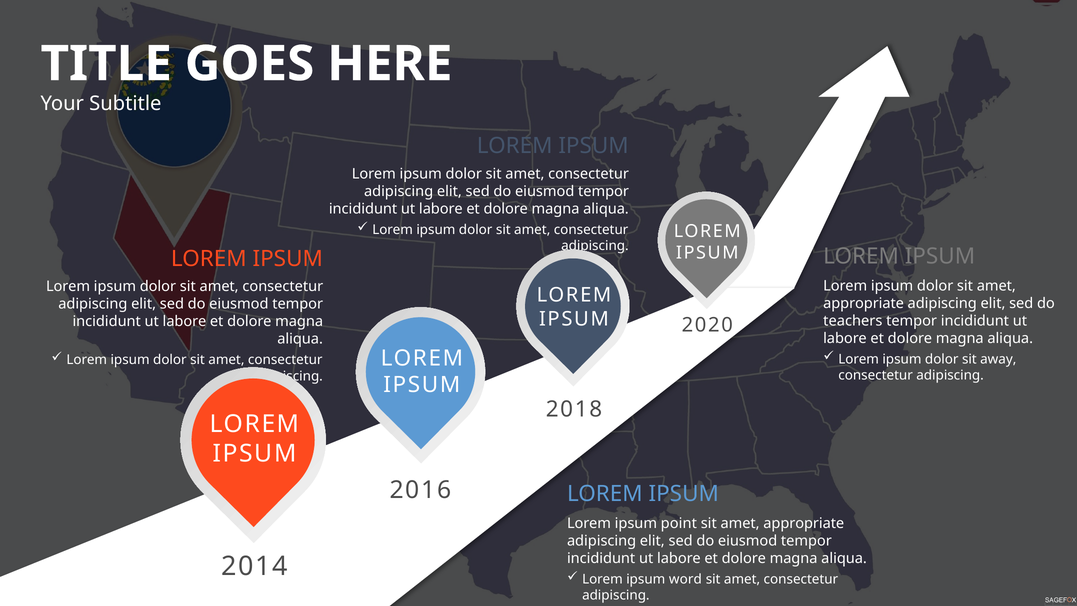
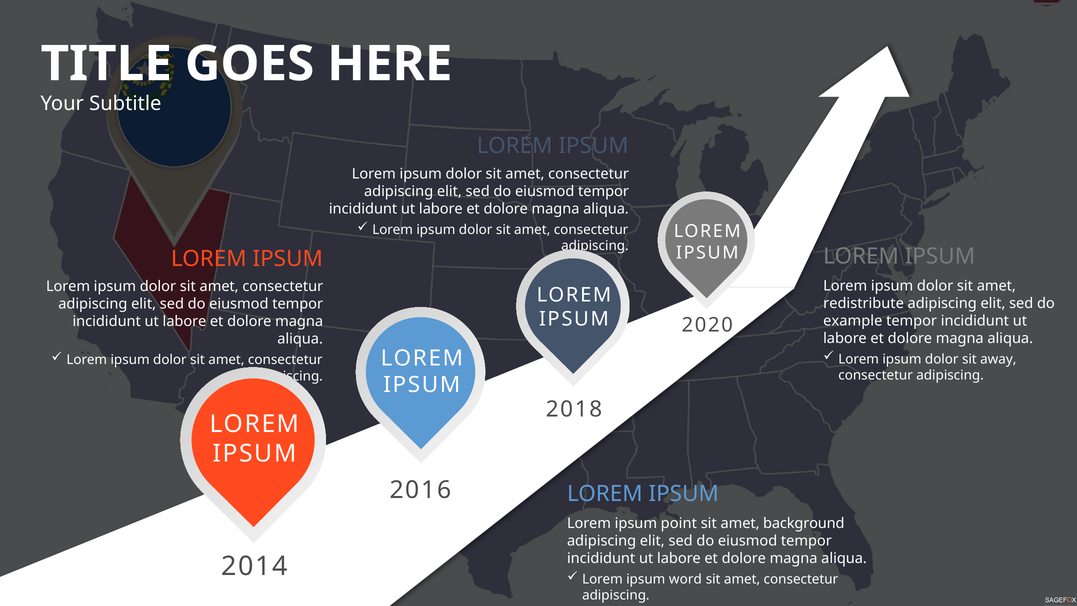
appropriate at (864, 303): appropriate -> redistribute
teachers: teachers -> example
appropriate at (804, 523): appropriate -> background
